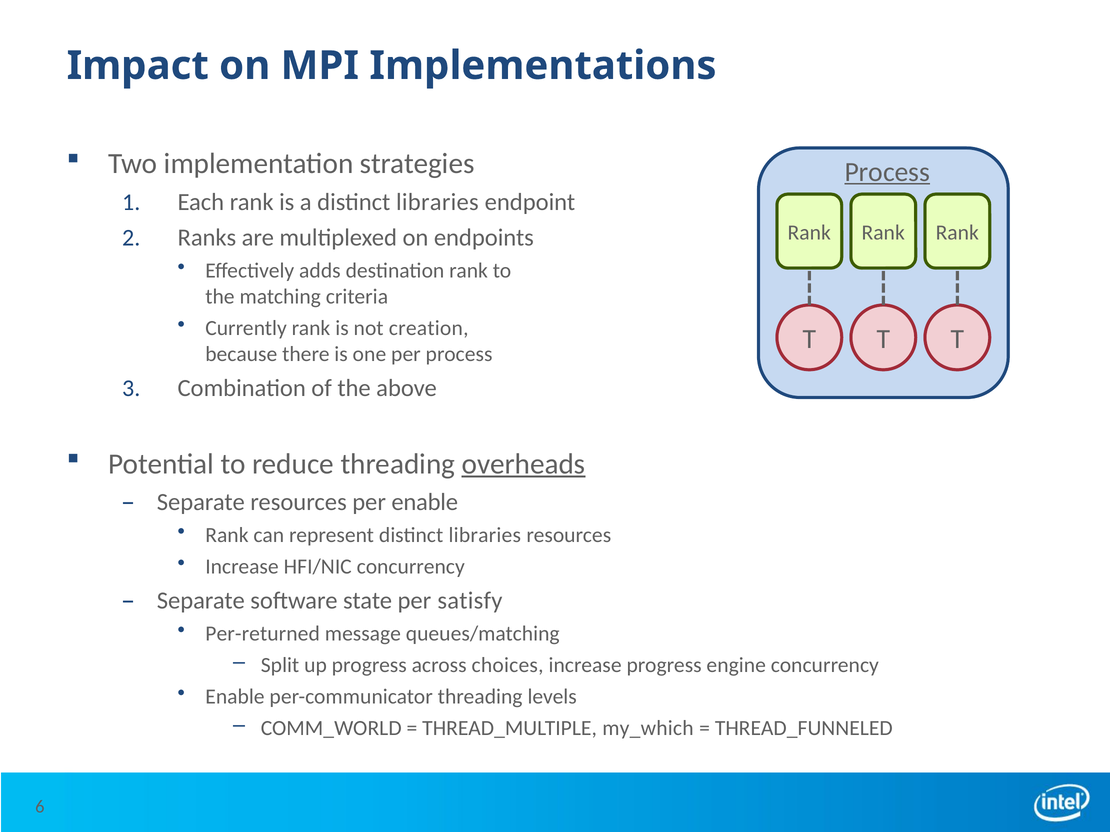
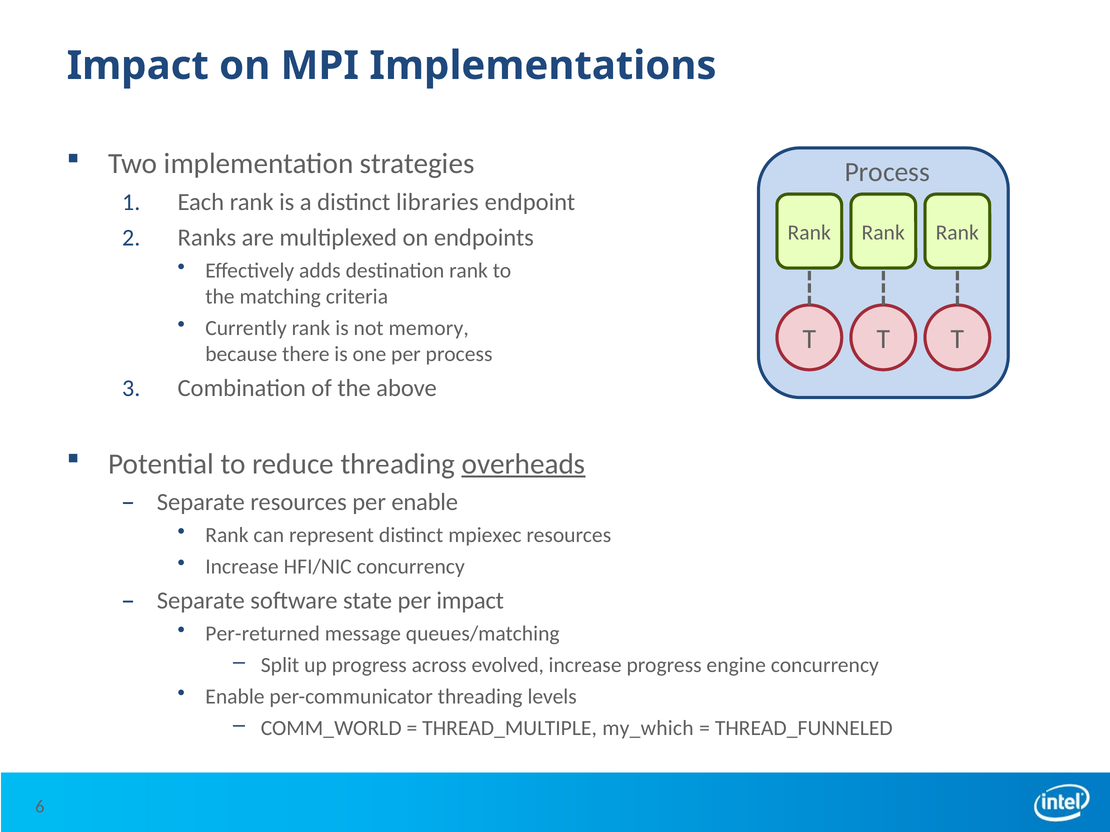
Process at (887, 172) underline: present -> none
creation: creation -> memory
represent distinct libraries: libraries -> mpiexec
per satisfy: satisfy -> impact
choices: choices -> evolved
